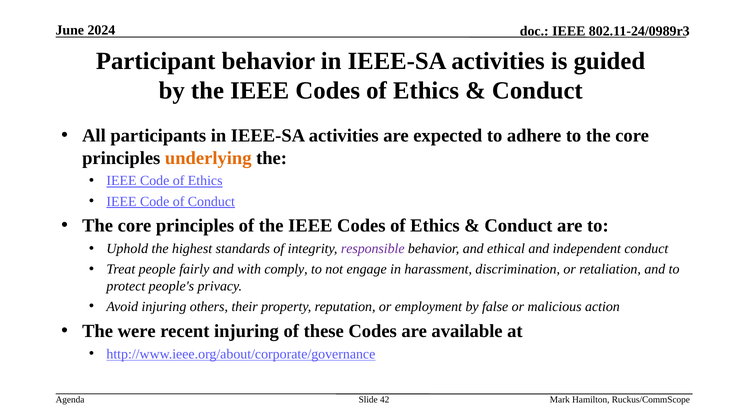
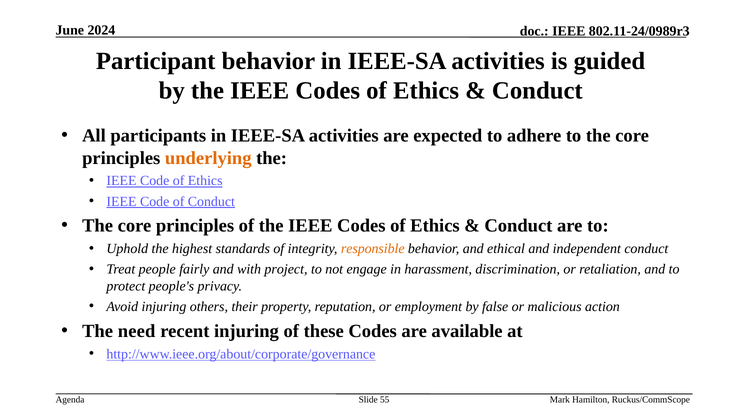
responsible colour: purple -> orange
comply: comply -> project
were: were -> need
42: 42 -> 55
